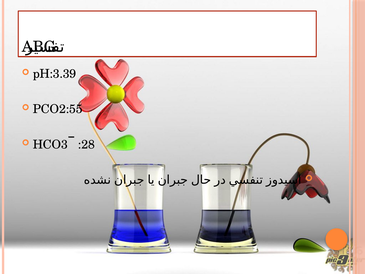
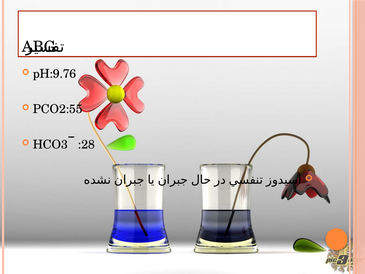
pH:3.39: pH:3.39 -> pH:9.76
